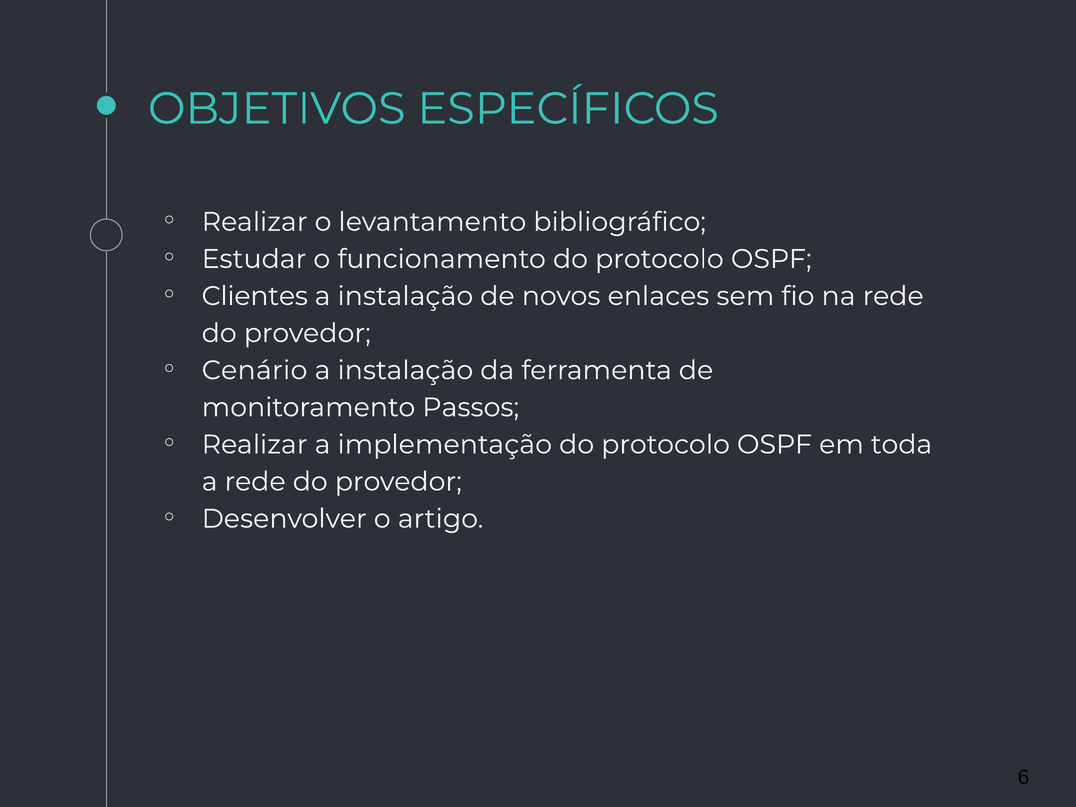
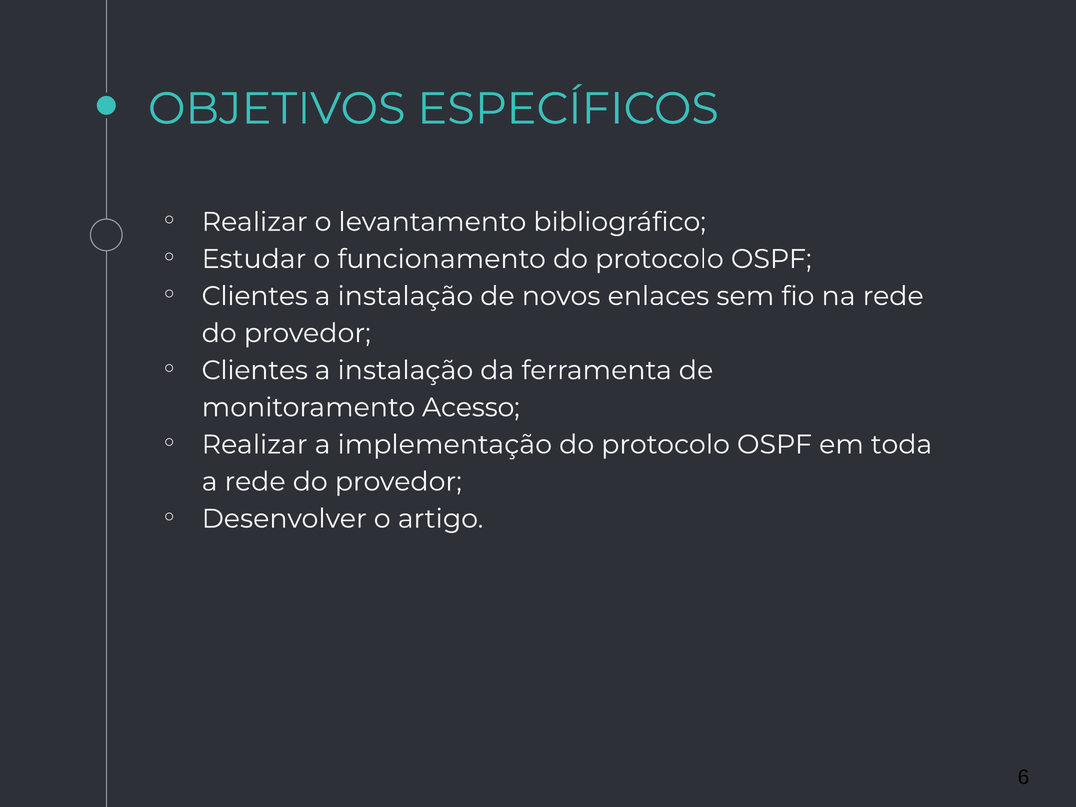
Cenário at (255, 370): Cenário -> Clientes
Passos: Passos -> Acesso
